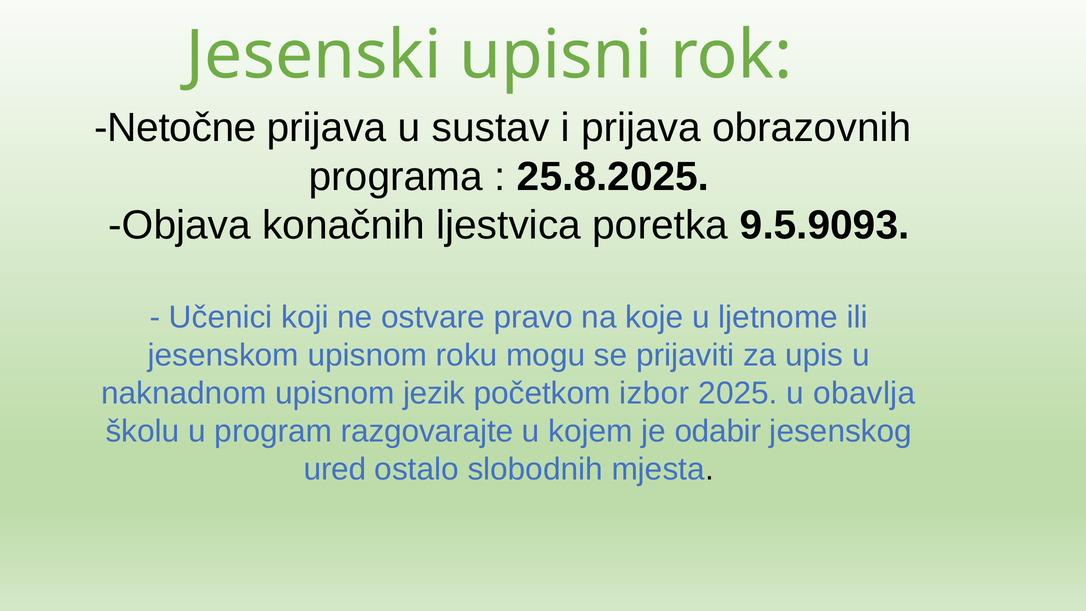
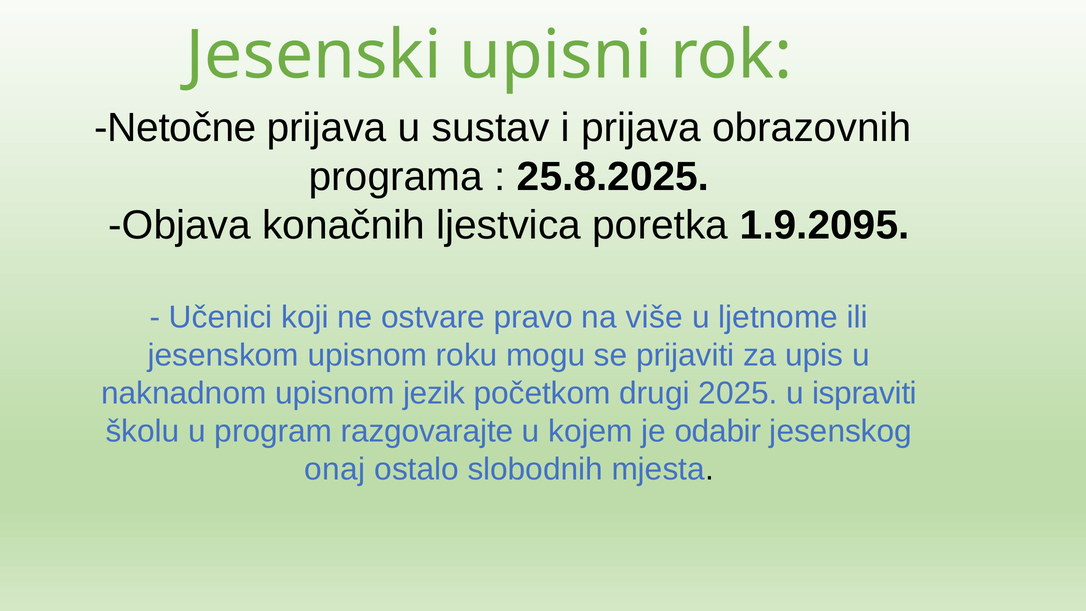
9.5.9093: 9.5.9093 -> 1.9.2095
koje: koje -> više
izbor: izbor -> drugi
obavlja: obavlja -> ispraviti
ured: ured -> onaj
